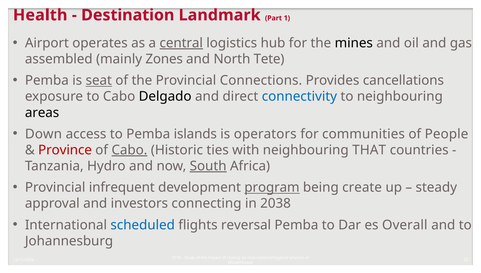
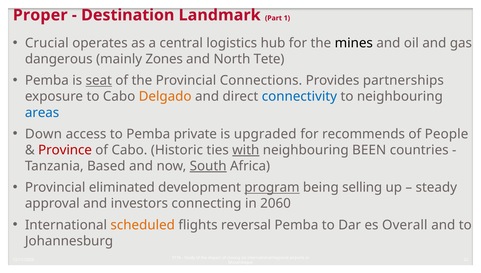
Health: Health -> Proper
Airport: Airport -> Crucial
central underline: present -> none
assembled: assembled -> dangerous
cancellations: cancellations -> partnerships
Delgado colour: black -> orange
areas colour: black -> blue
islands: islands -> private
operators: operators -> upgraded
communities: communities -> recommends
Cabo at (129, 150) underline: present -> none
with underline: none -> present
THAT: THAT -> BEEN
Hydro: Hydro -> Based
infrequent: infrequent -> eliminated
create: create -> selling
2038: 2038 -> 2060
scheduled colour: blue -> orange
